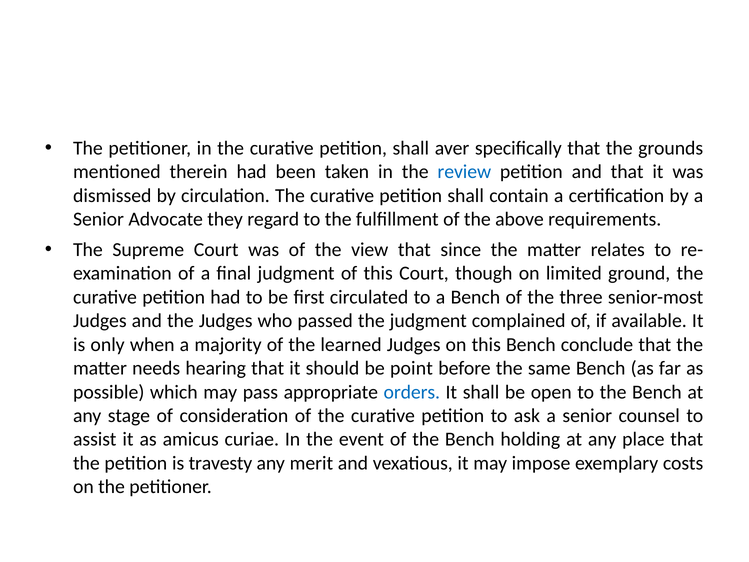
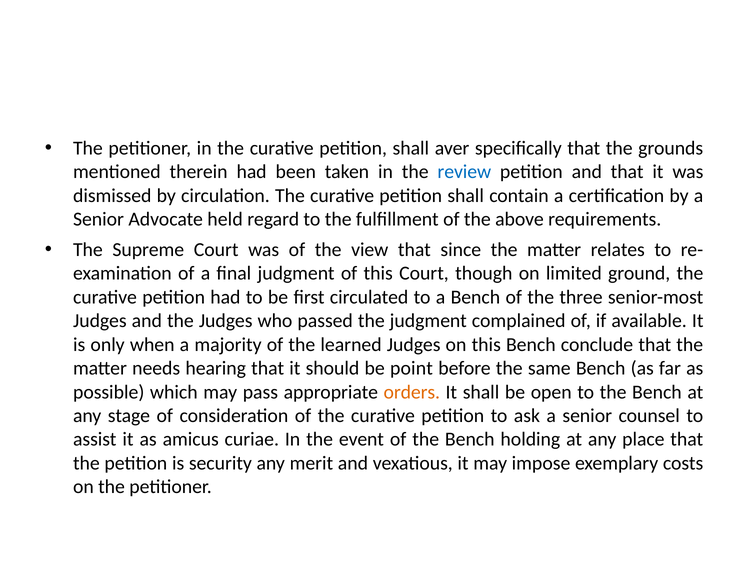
they: they -> held
orders colour: blue -> orange
travesty: travesty -> security
